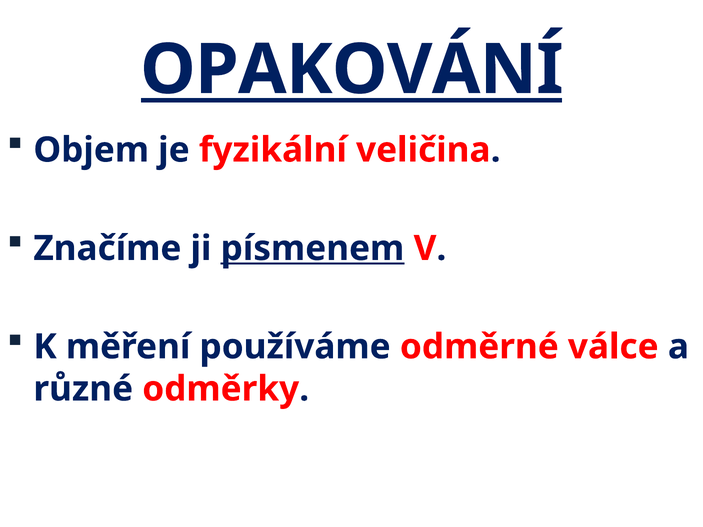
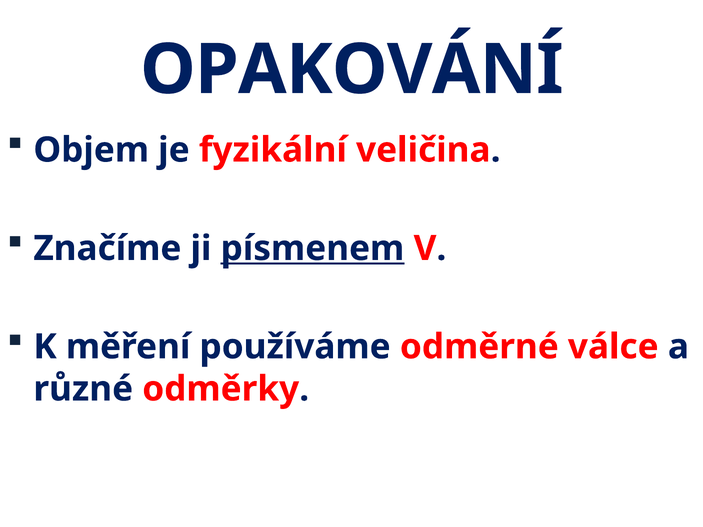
OPAKOVÁNÍ underline: present -> none
